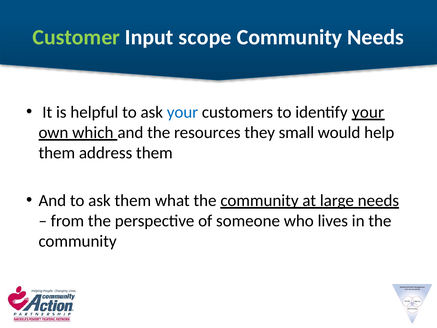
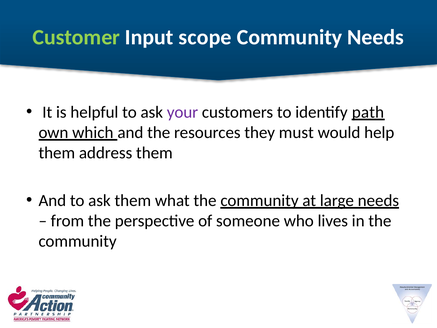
your at (182, 112) colour: blue -> purple
identify your: your -> path
small: small -> must
